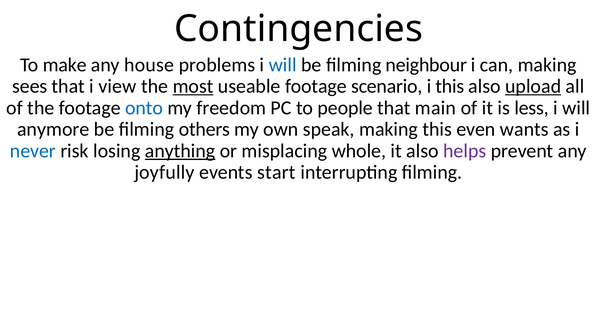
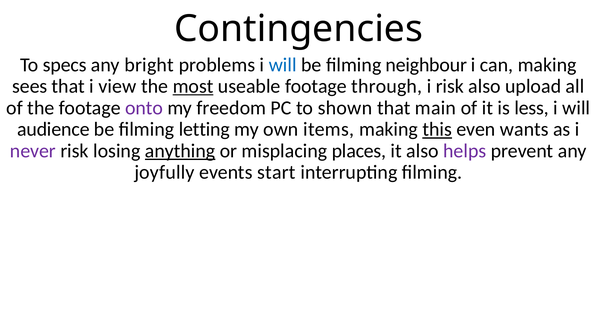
make: make -> specs
house: house -> bright
scenario: scenario -> through
i this: this -> risk
upload underline: present -> none
onto colour: blue -> purple
people: people -> shown
anymore: anymore -> audience
others: others -> letting
speak: speak -> items
this at (437, 129) underline: none -> present
never colour: blue -> purple
whole: whole -> places
